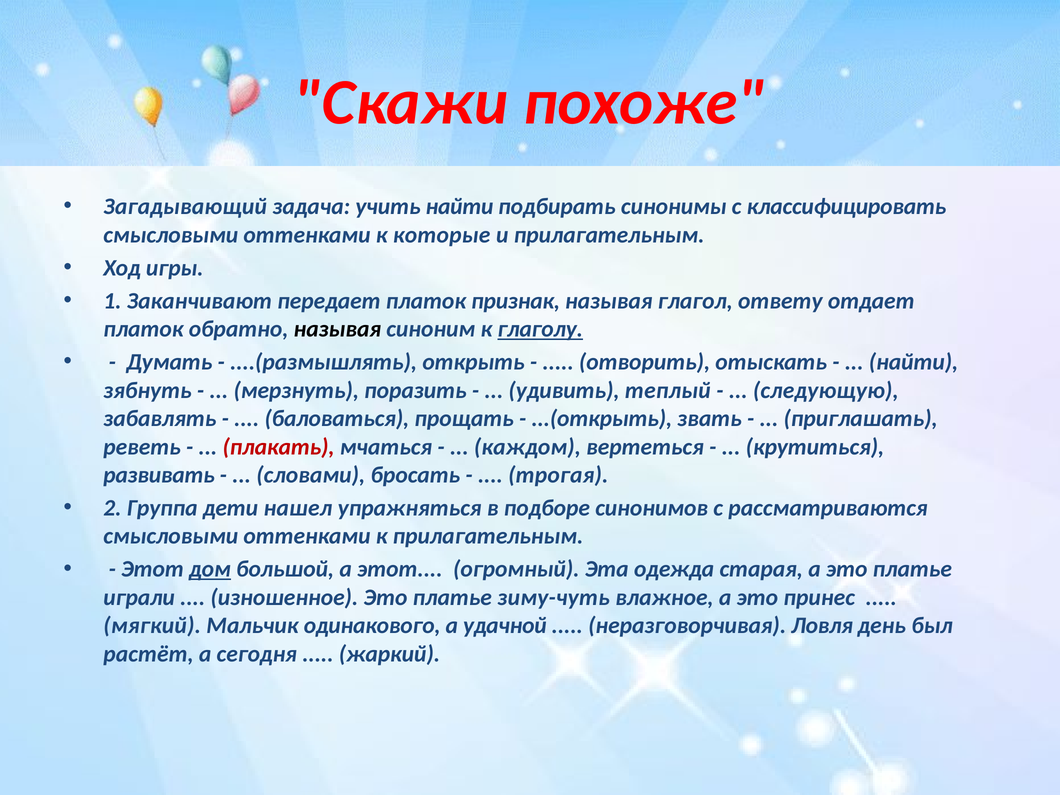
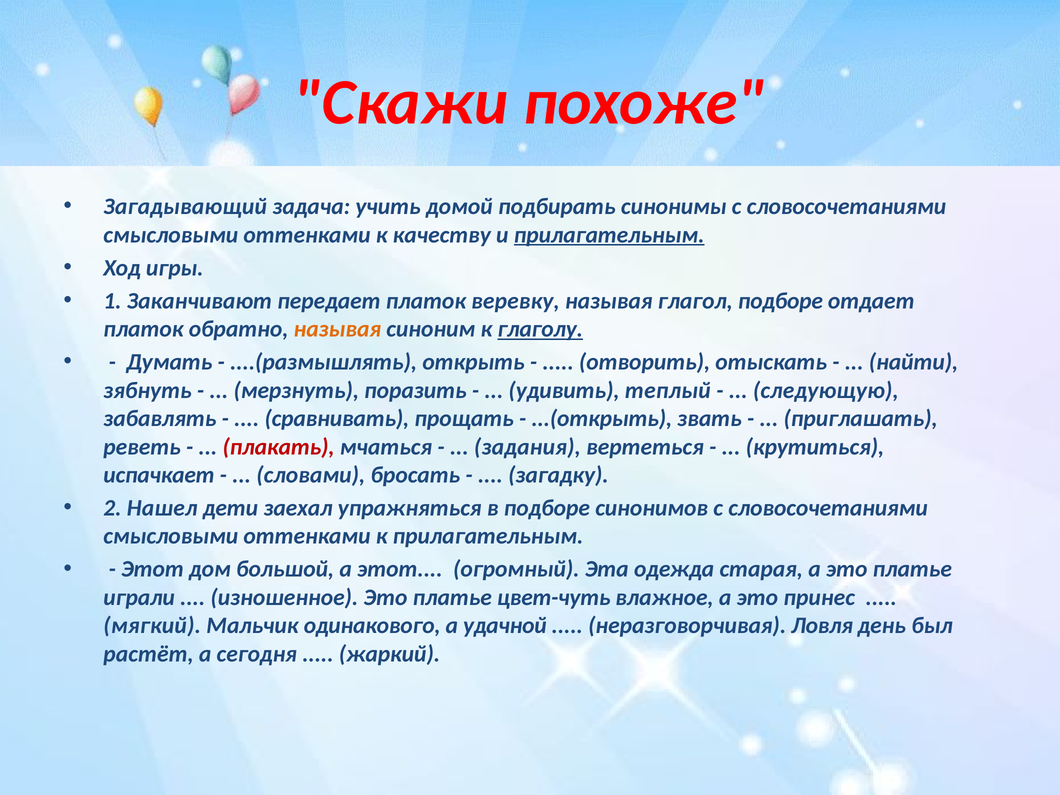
учить найти: найти -> домой
синонимы с классифицировать: классифицировать -> словосочетаниями
которые: которые -> качеству
прилагательным at (609, 235) underline: none -> present
признак: признак -> веревку
глагол ответу: ответу -> подборе
называя at (337, 329) colour: black -> orange
баловаться: баловаться -> сравнивать
каждом: каждом -> задания
развивать: развивать -> испачкает
трогая: трогая -> загадку
Группа: Группа -> Нашел
нашел: нашел -> заехал
синонимов с рассматриваются: рассматриваются -> словосочетаниями
дом underline: present -> none
зиму-чуть: зиму-чуть -> цвет-чуть
